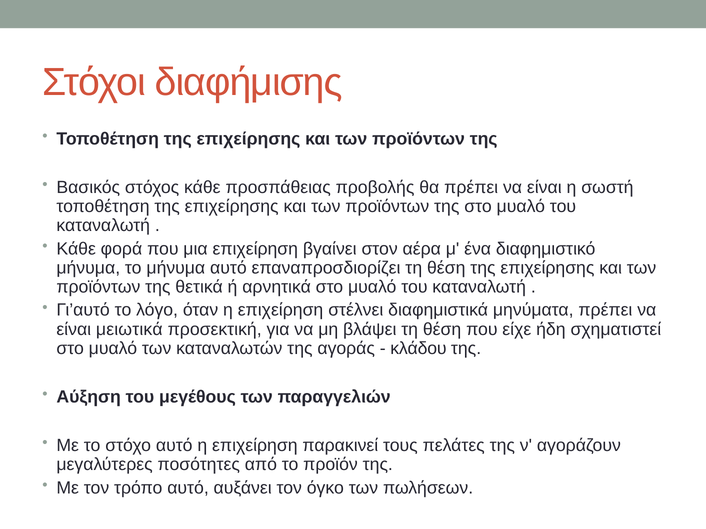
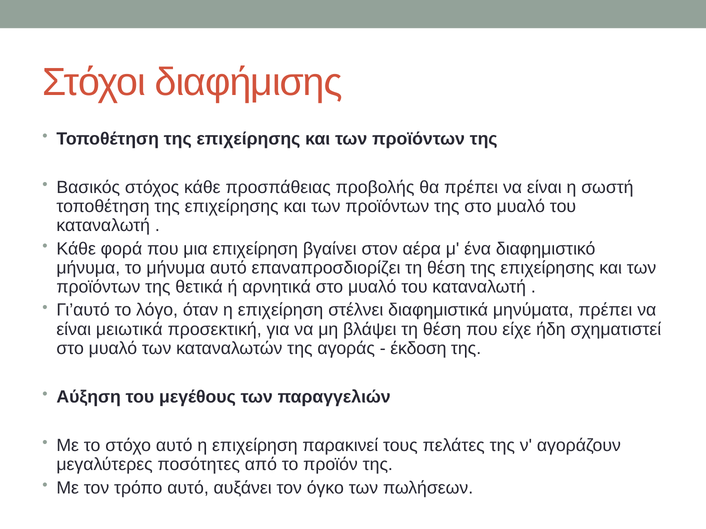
κλάδου: κλάδου -> έκδοση
